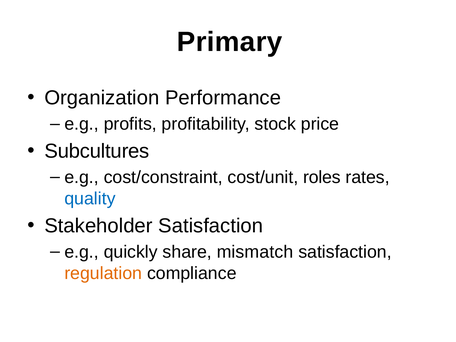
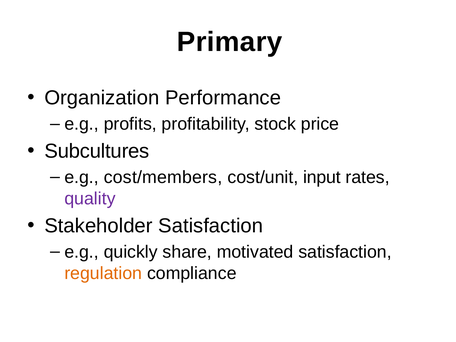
cost/constraint: cost/constraint -> cost/members
roles: roles -> input
quality colour: blue -> purple
mismatch: mismatch -> motivated
